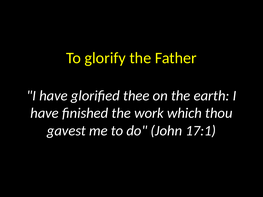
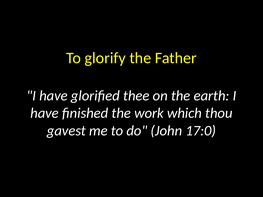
17:1: 17:1 -> 17:0
